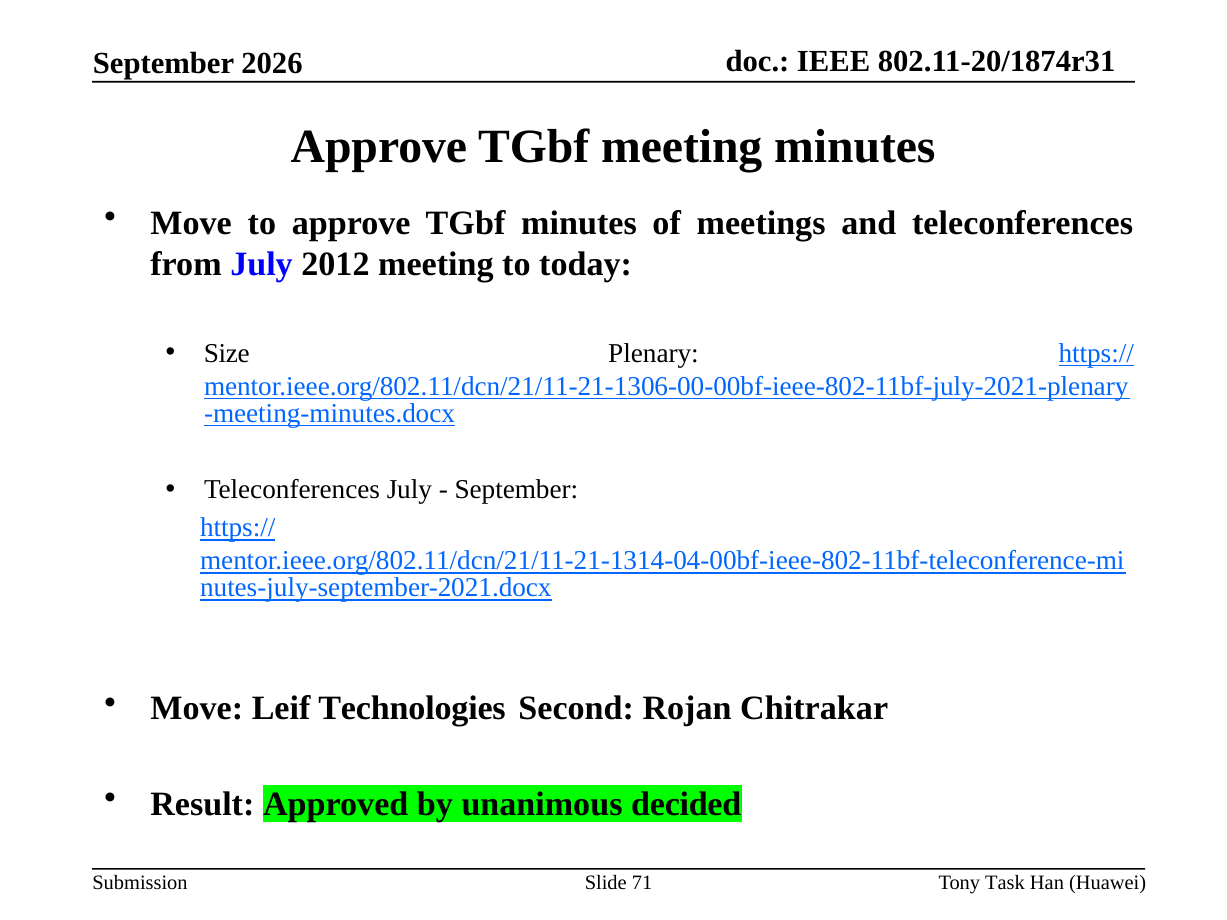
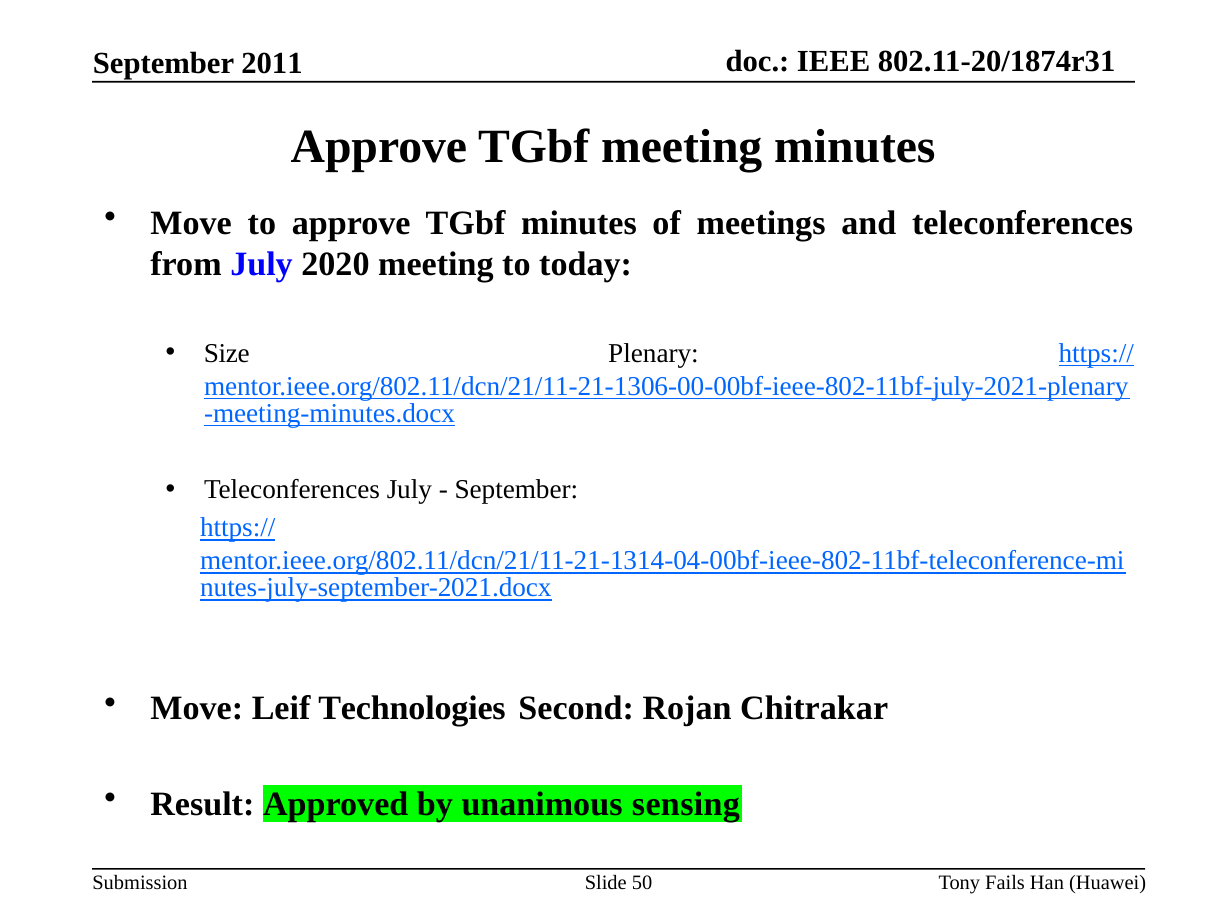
2026: 2026 -> 2011
2012: 2012 -> 2020
decided: decided -> sensing
71: 71 -> 50
Task: Task -> Fails
